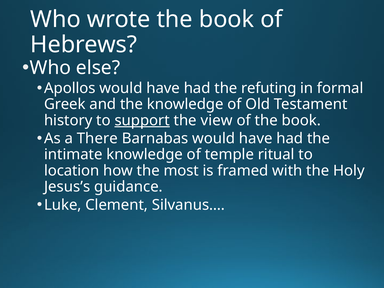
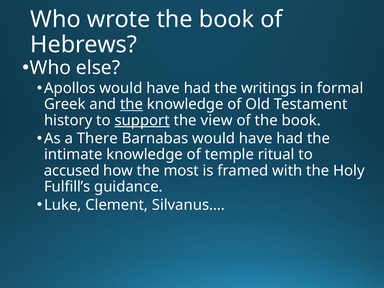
refuting: refuting -> writings
the at (132, 104) underline: none -> present
location: location -> accused
Jesus’s: Jesus’s -> Fulfill’s
